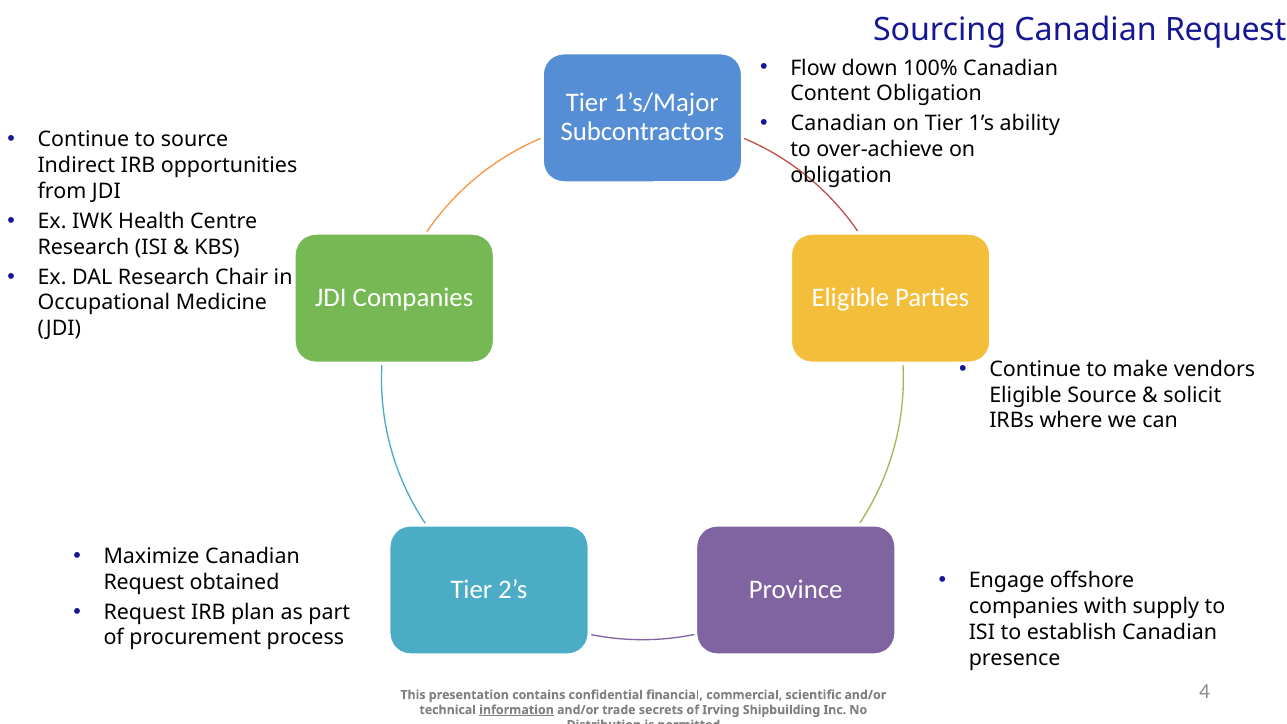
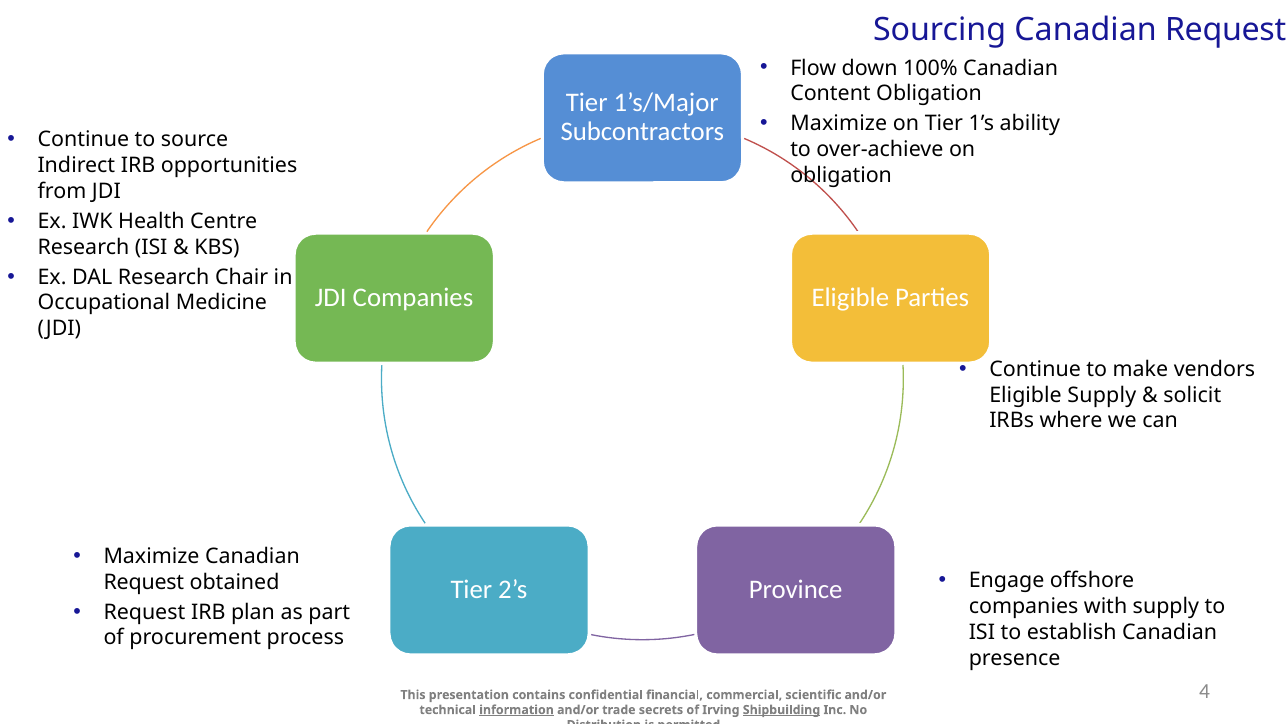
Canadian at (839, 124): Canadian -> Maximize
Eligible Source: Source -> Supply
Shipbuilding underline: none -> present
